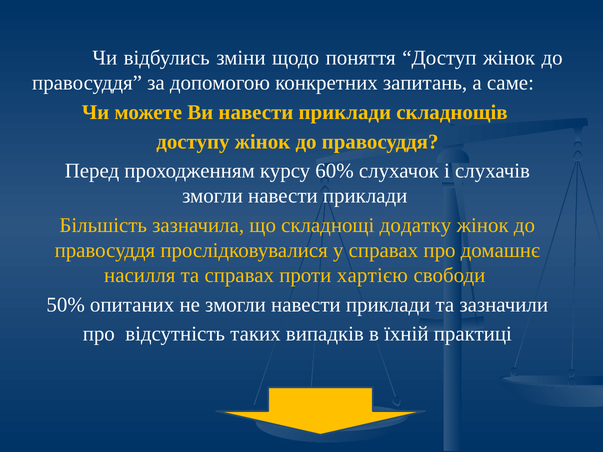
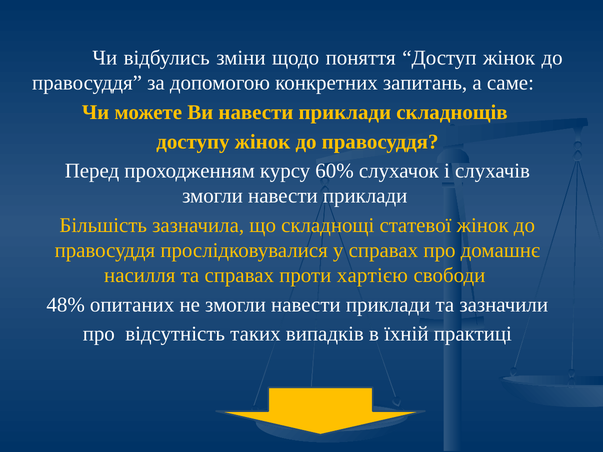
додатку: додатку -> статевої
50%: 50% -> 48%
